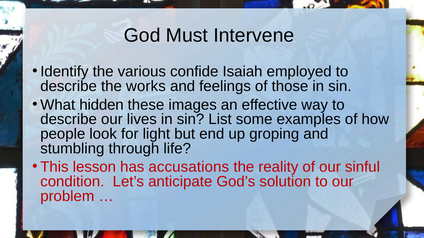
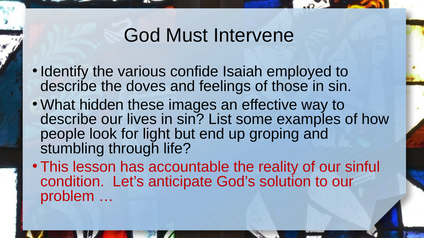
works: works -> doves
accusations: accusations -> accountable
